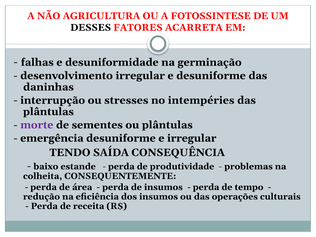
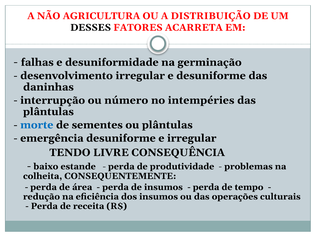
FOTOSSINTESE: FOTOSSINTESE -> DISTRIBUIÇÃO
stresses: stresses -> número
morte colour: purple -> blue
SAÍDA: SAÍDA -> LIVRE
